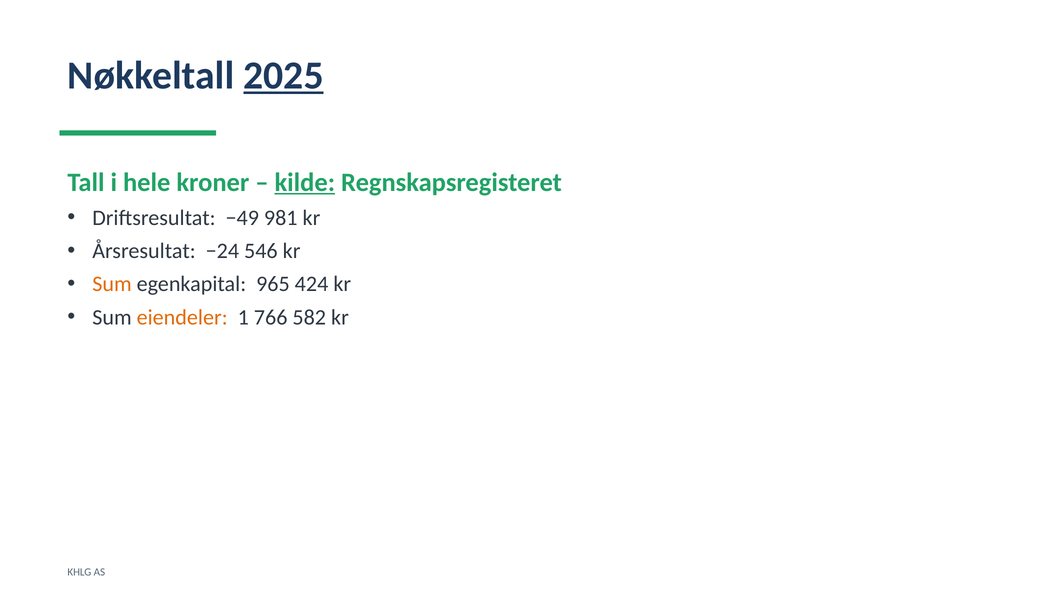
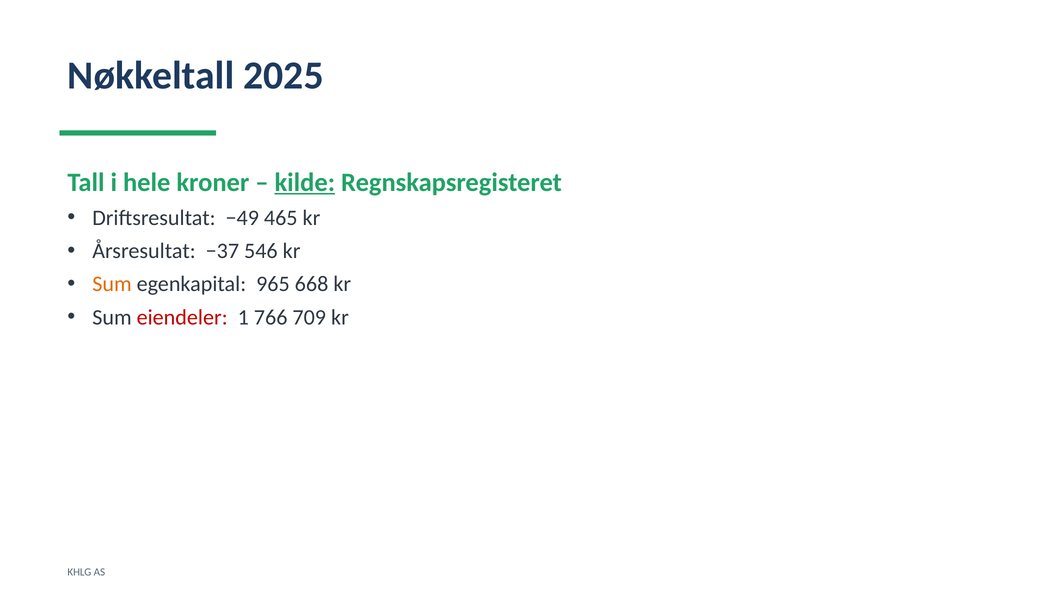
2025 underline: present -> none
981: 981 -> 465
−24: −24 -> −37
424: 424 -> 668
eiendeler colour: orange -> red
582: 582 -> 709
